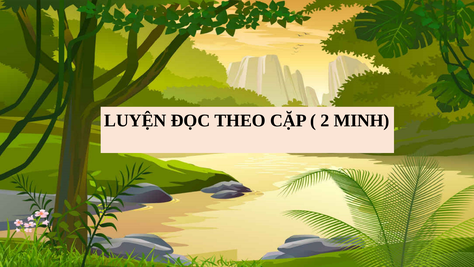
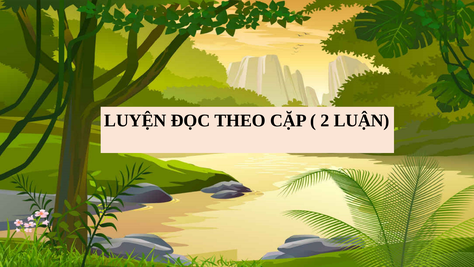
MINH: MINH -> LUẬN
